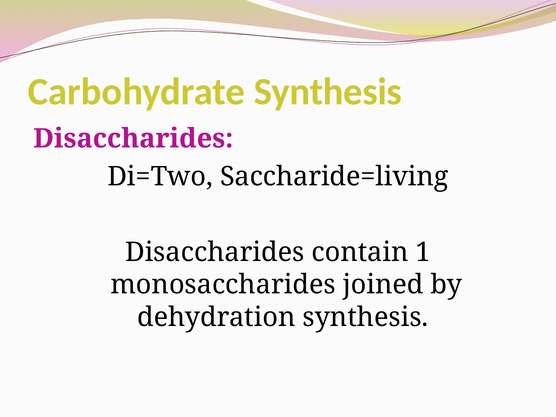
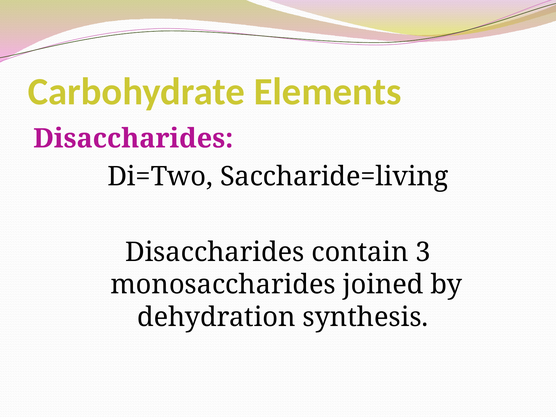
Carbohydrate Synthesis: Synthesis -> Elements
1: 1 -> 3
